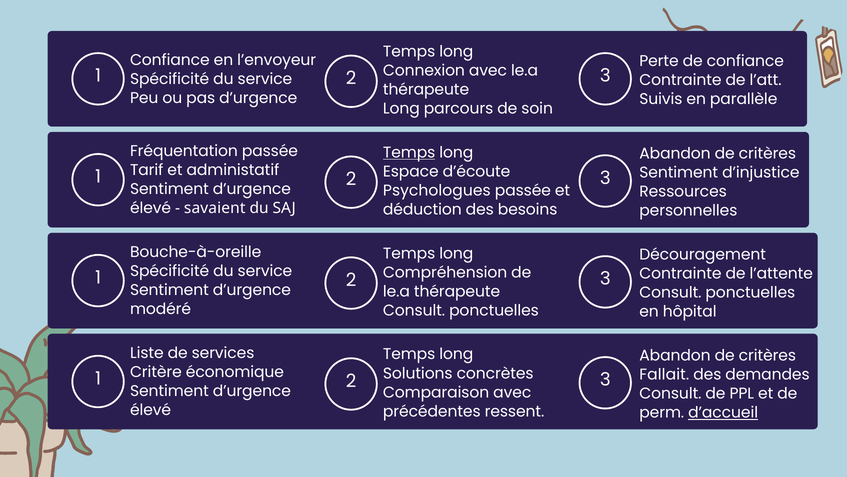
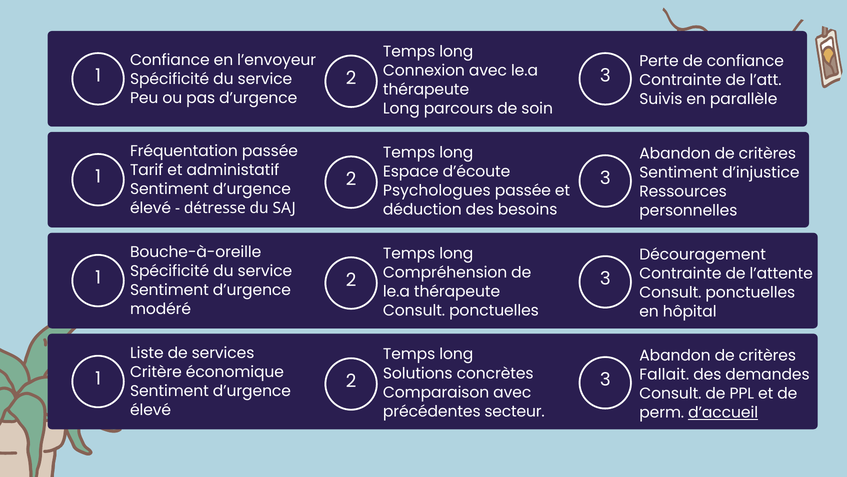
Temps at (409, 152) underline: present -> none
savaient: savaient -> détresse
ressent: ressent -> secteur
